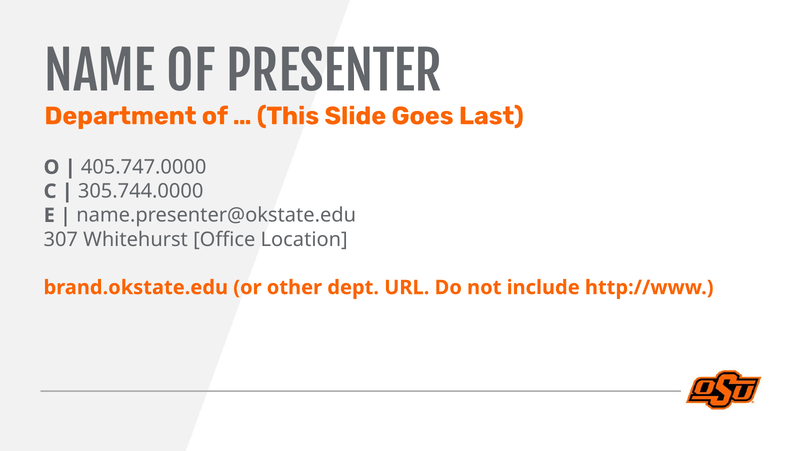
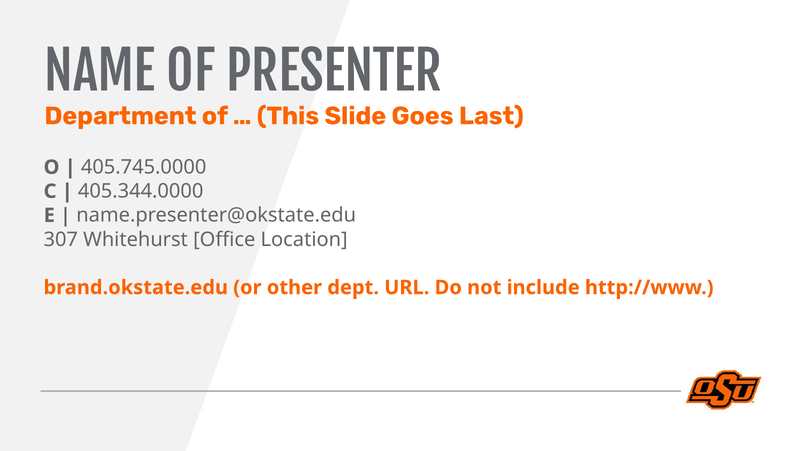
405.747.0000: 405.747.0000 -> 405.745.0000
305.744.0000: 305.744.0000 -> 405.344.0000
